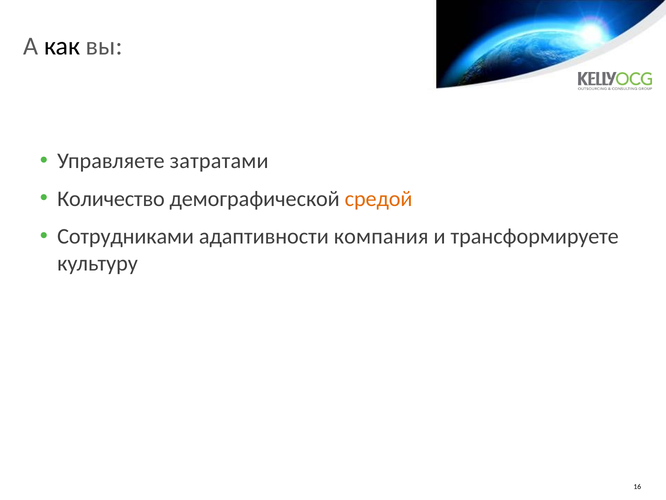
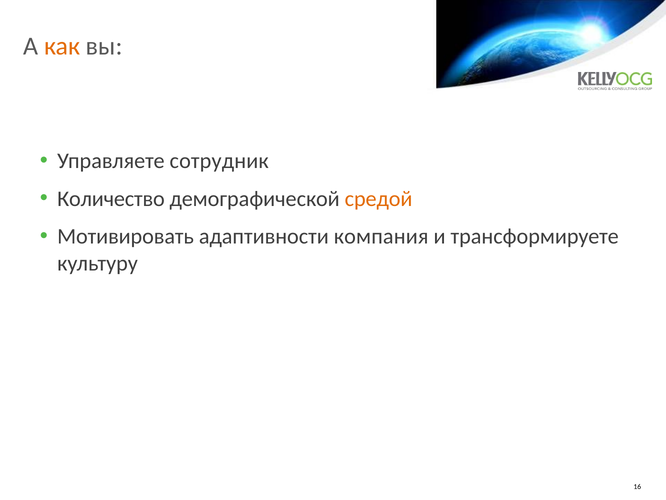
как colour: black -> orange
затратами: затратами -> сотрудник
Сотрудниками: Сотрудниками -> Мотивировать
